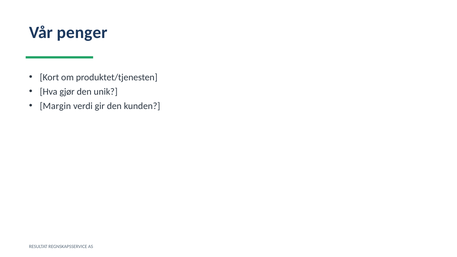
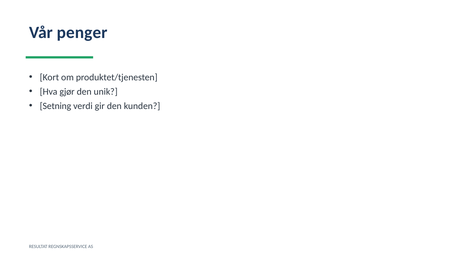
Margin: Margin -> Setning
